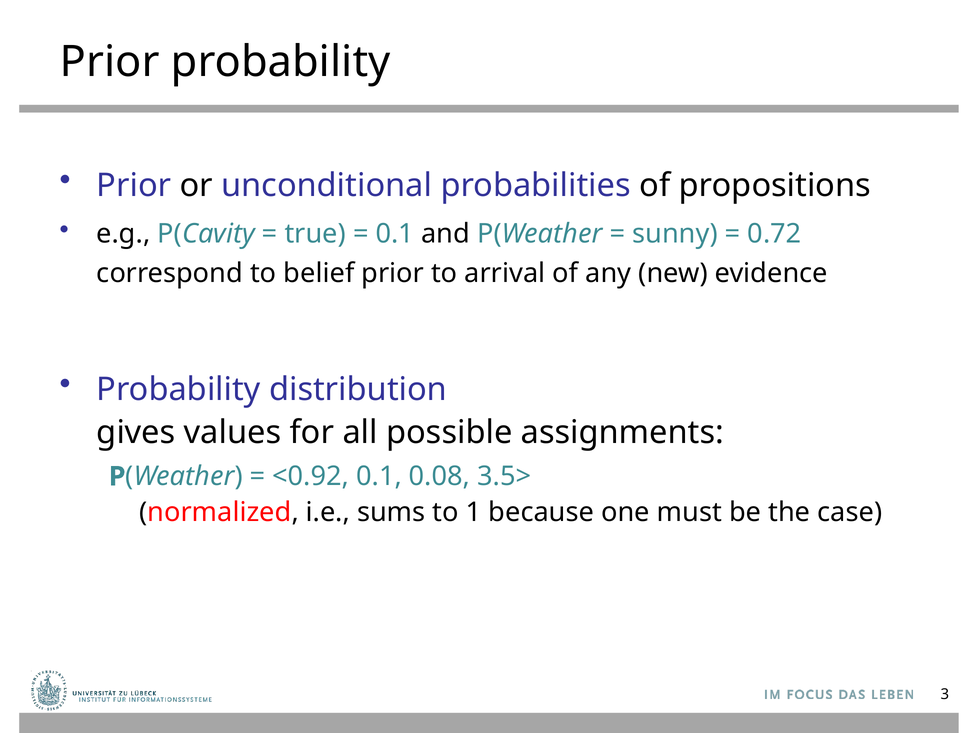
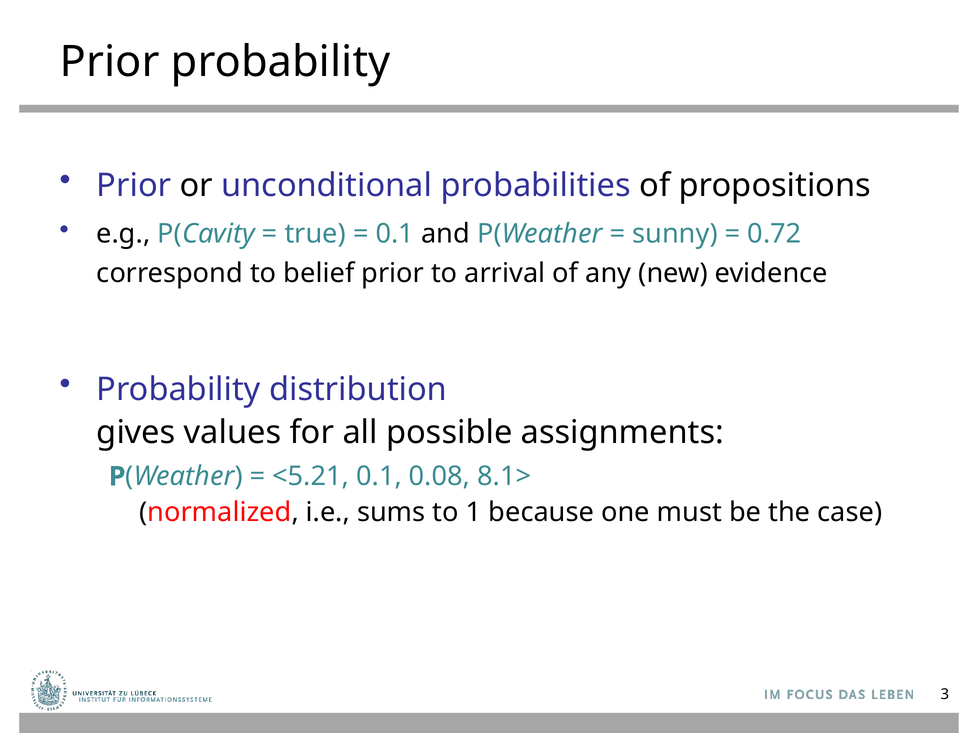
<0.92: <0.92 -> <5.21
3.5>: 3.5> -> 8.1>
